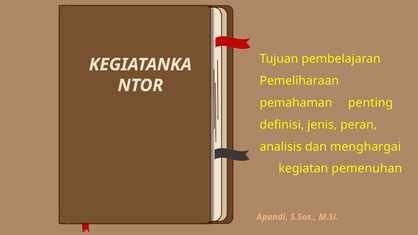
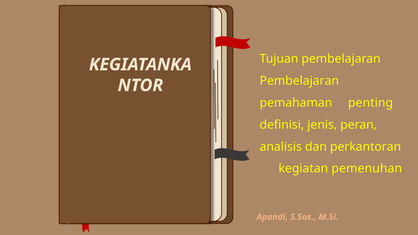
Pemeliharaan at (299, 81): Pemeliharaan -> Pembelajaran
menghargai: menghargai -> perkantoran
